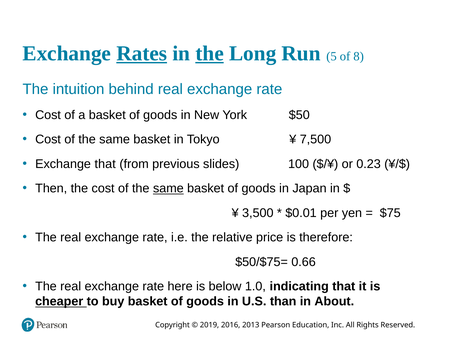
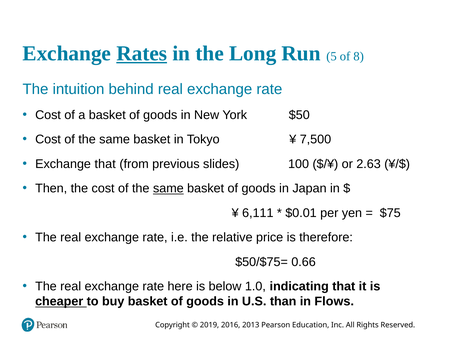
the at (210, 53) underline: present -> none
0.23: 0.23 -> 2.63
3,500: 3,500 -> 6,111
About: About -> Flows
